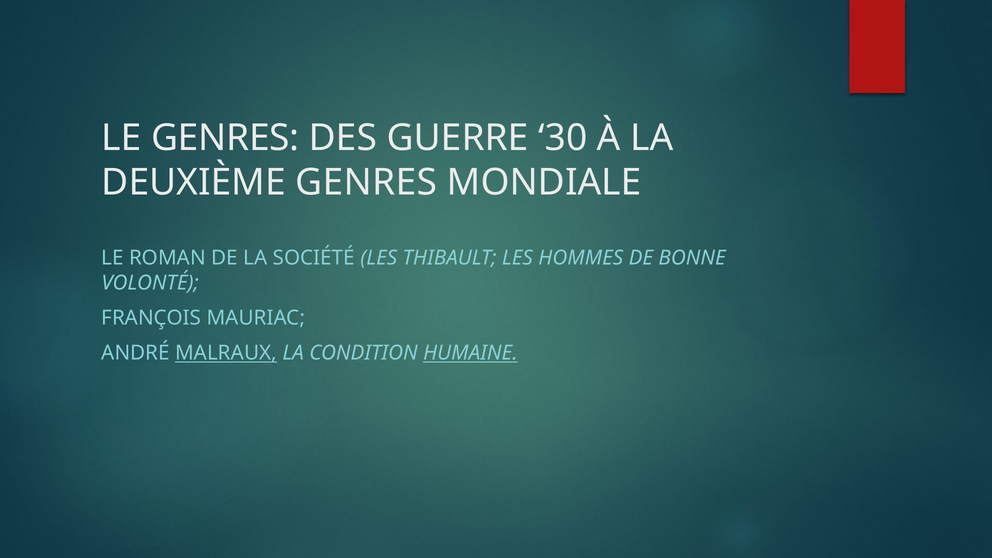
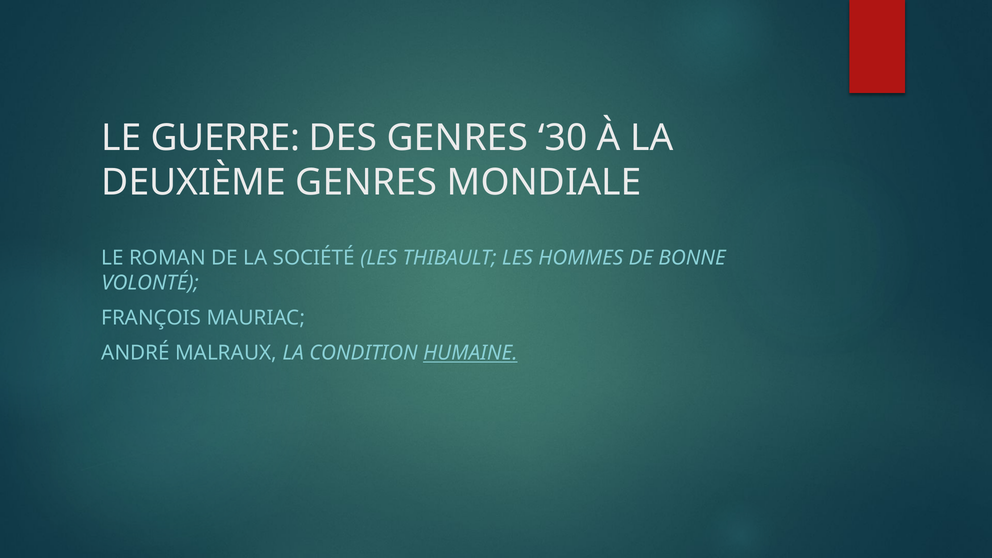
LE GENRES: GENRES -> GUERRE
DES GUERRE: GUERRE -> GENRES
MALRAUX underline: present -> none
